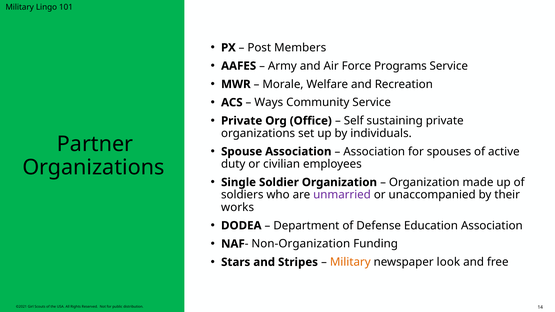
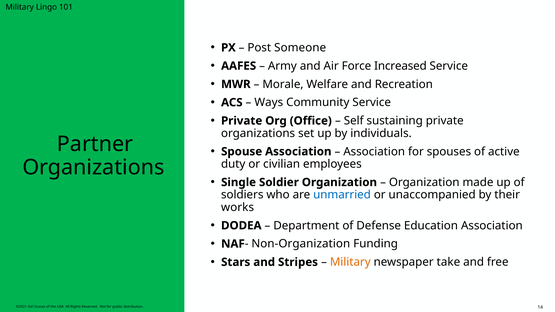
Members: Members -> Someone
Programs: Programs -> Increased
unmarried colour: purple -> blue
look: look -> take
